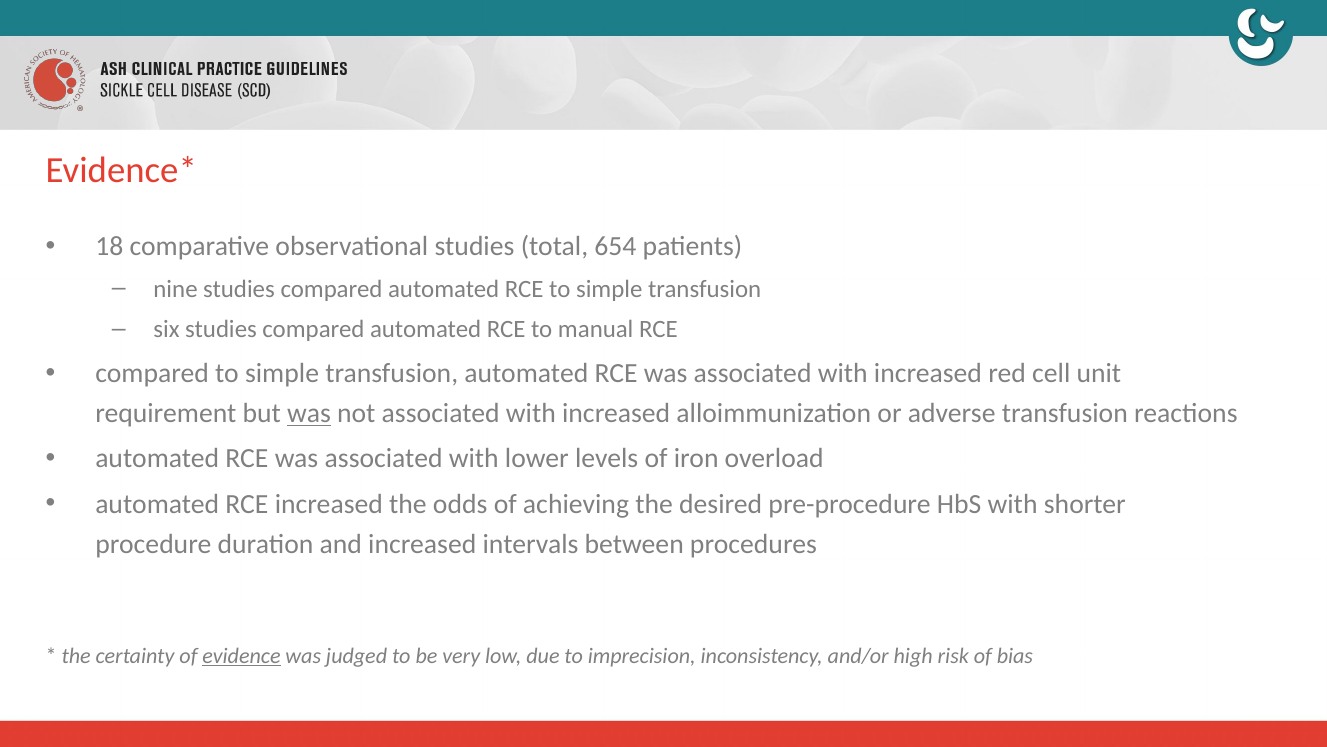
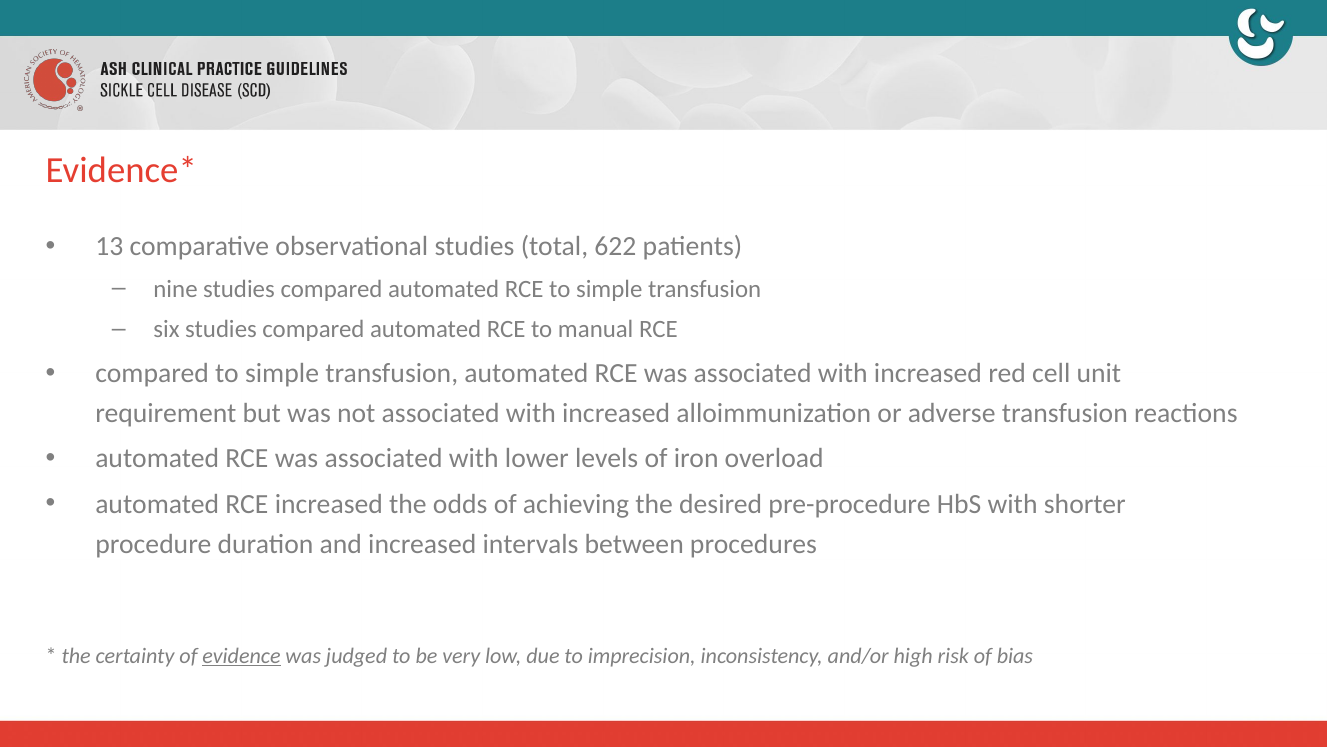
18: 18 -> 13
654: 654 -> 622
was at (309, 413) underline: present -> none
